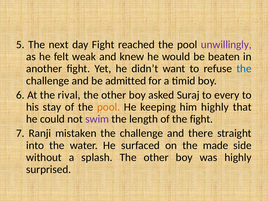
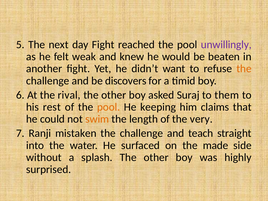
the at (244, 69) colour: blue -> orange
admitted: admitted -> discovers
every: every -> them
stay: stay -> rest
him highly: highly -> claims
swim colour: purple -> orange
the fight: fight -> very
there: there -> teach
